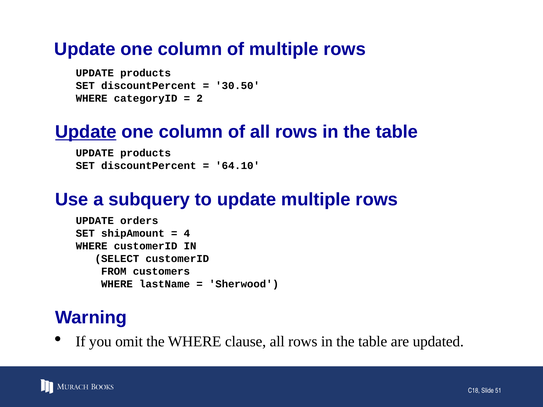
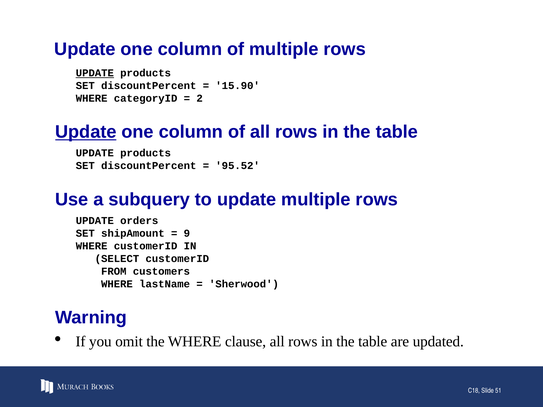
UPDATE at (95, 73) underline: none -> present
30.50: 30.50 -> 15.90
64.10: 64.10 -> 95.52
4: 4 -> 9
